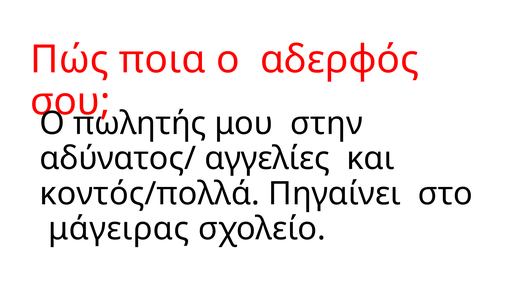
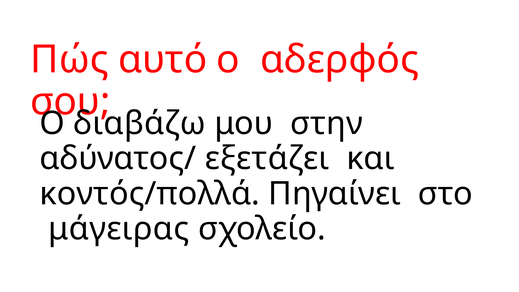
ποια: ποια -> αυτό
πωλητής: πωλητής -> διαβάζω
αγγελίες: αγγελίες -> εξετάζει
